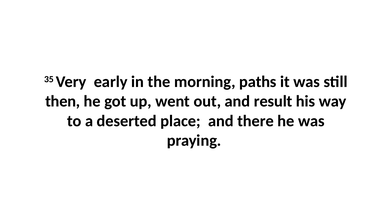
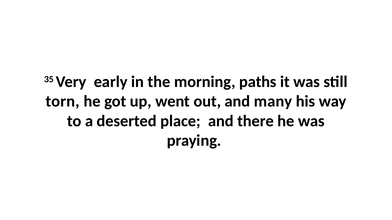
then: then -> torn
result: result -> many
